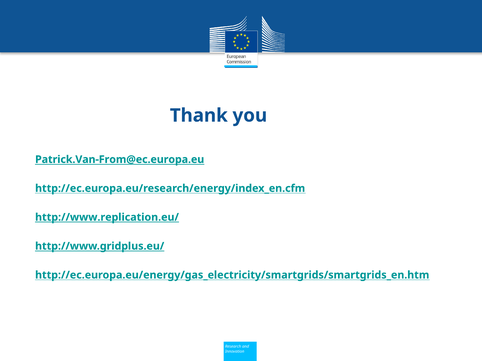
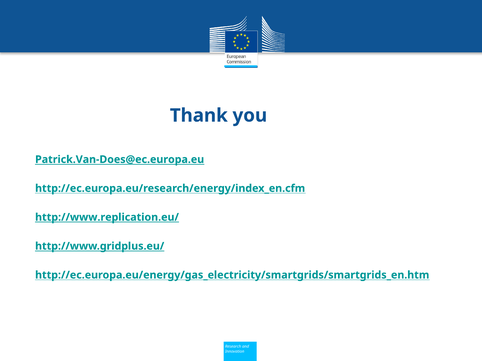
Patrick.Van-From@ec.europa.eu: Patrick.Van-From@ec.europa.eu -> Patrick.Van-Does@ec.europa.eu
